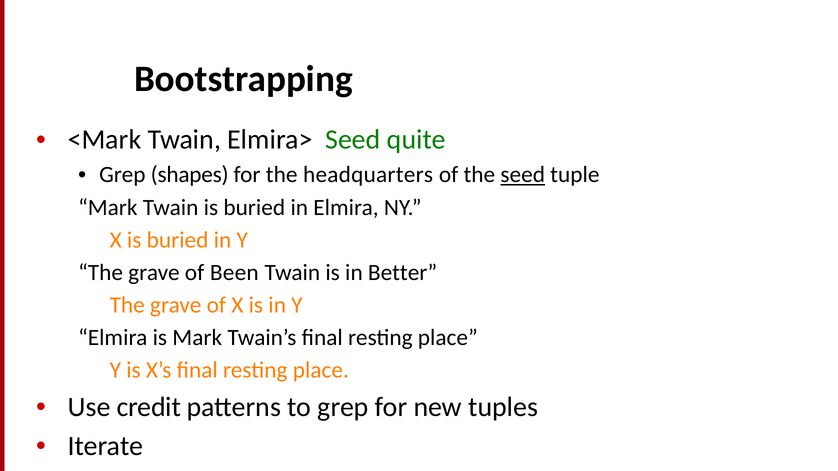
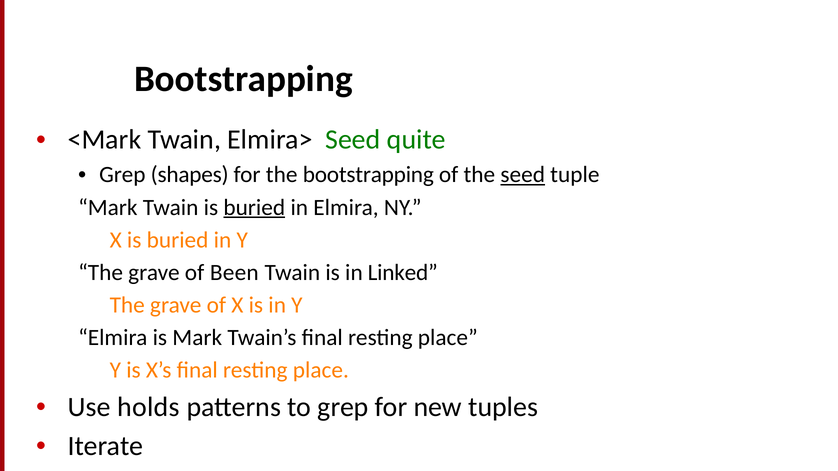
the headquarters: headquarters -> bootstrapping
buried at (254, 208) underline: none -> present
Better: Better -> Linked
credit: credit -> holds
